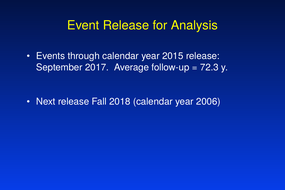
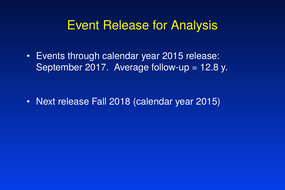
72.3: 72.3 -> 12.8
2018 calendar year 2006: 2006 -> 2015
